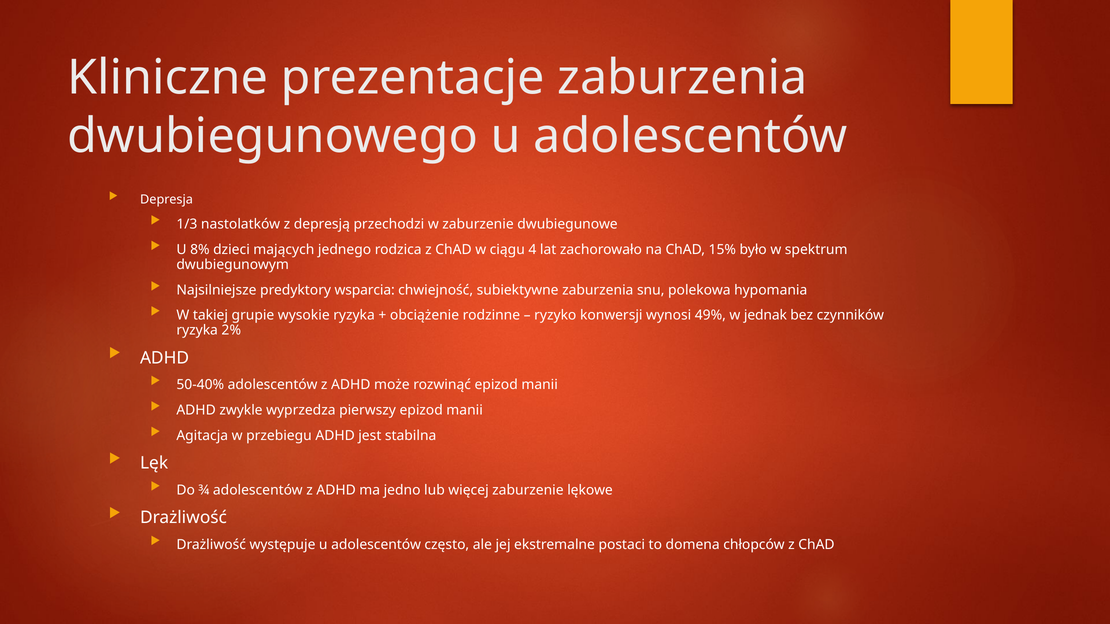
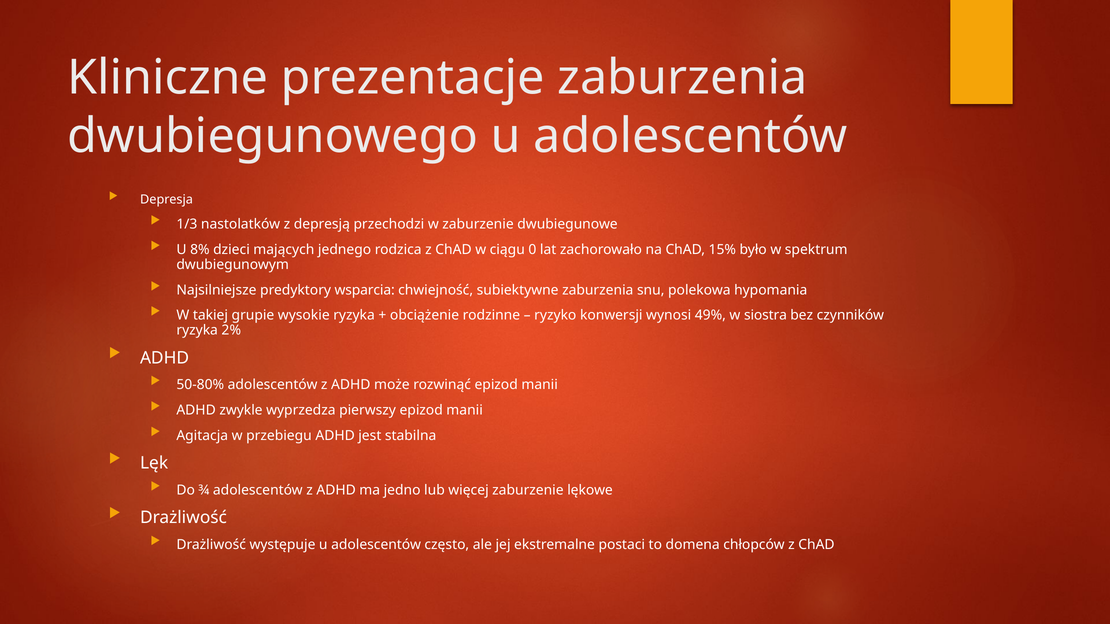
4: 4 -> 0
jednak: jednak -> siostra
50-40%: 50-40% -> 50-80%
